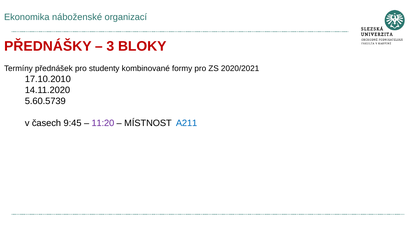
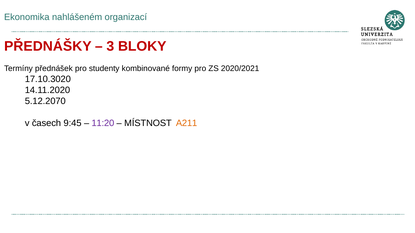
náboženské: náboženské -> nahlášeném
17.10.2010: 17.10.2010 -> 17.10.3020
5.60.5739: 5.60.5739 -> 5.12.2070
A211 colour: blue -> orange
